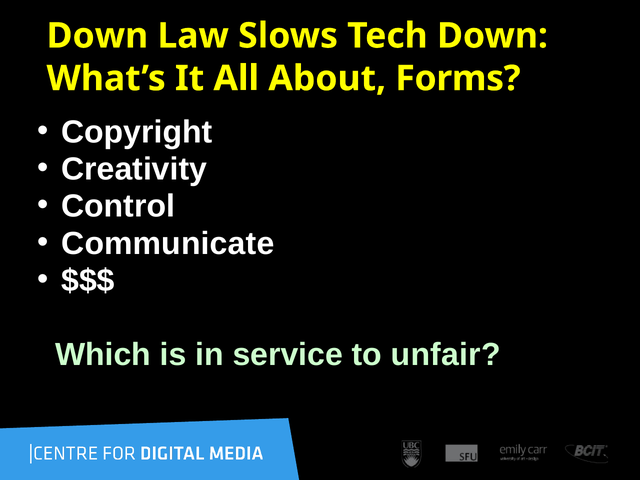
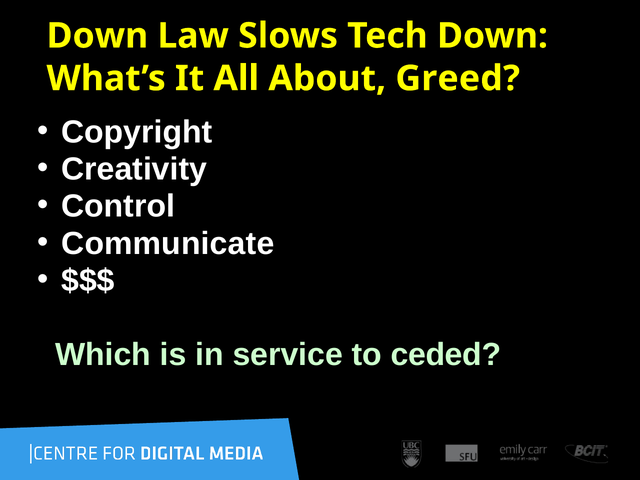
Forms: Forms -> Greed
unfair: unfair -> ceded
